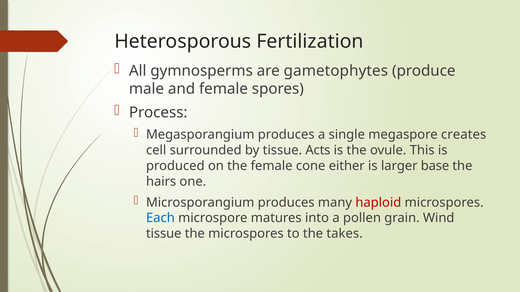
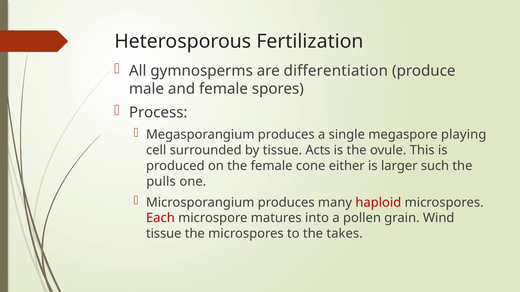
gametophytes: gametophytes -> differentiation
creates: creates -> playing
base: base -> such
hairs: hairs -> pulls
Each colour: blue -> red
